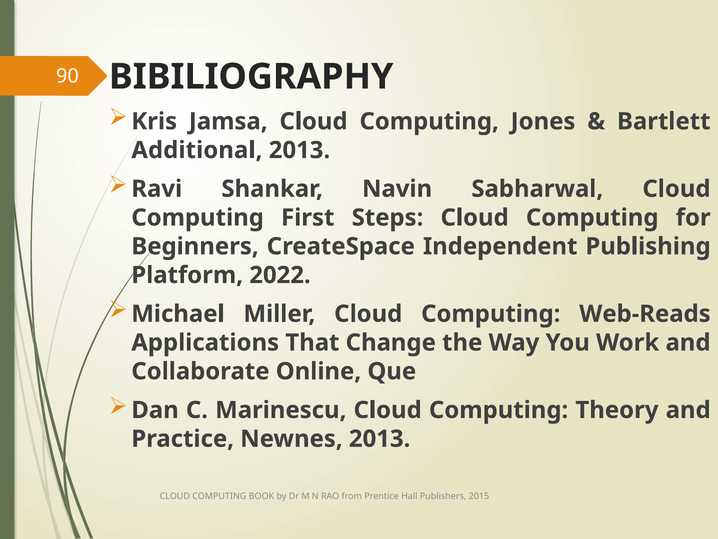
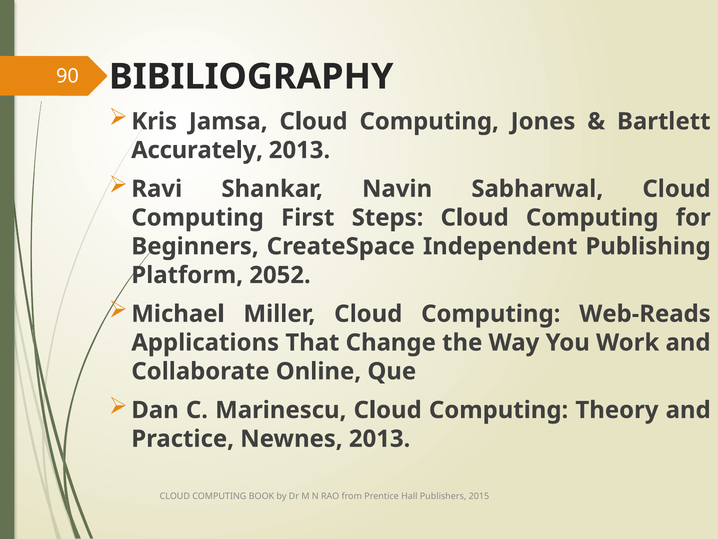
Additional: Additional -> Accurately
2022: 2022 -> 2052
